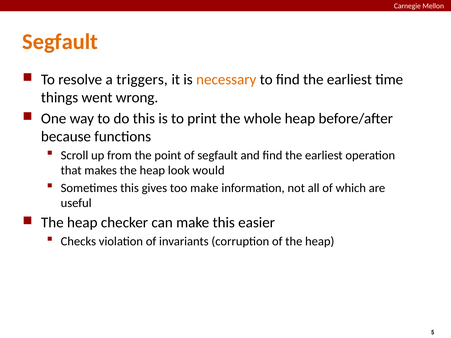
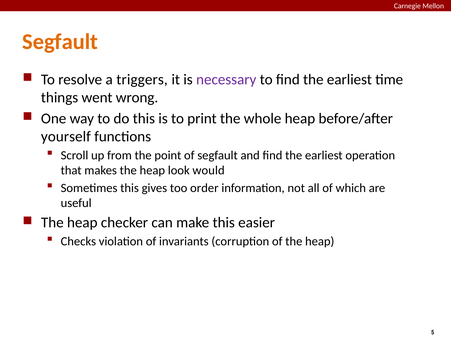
necessary colour: orange -> purple
because: because -> yourself
too make: make -> order
